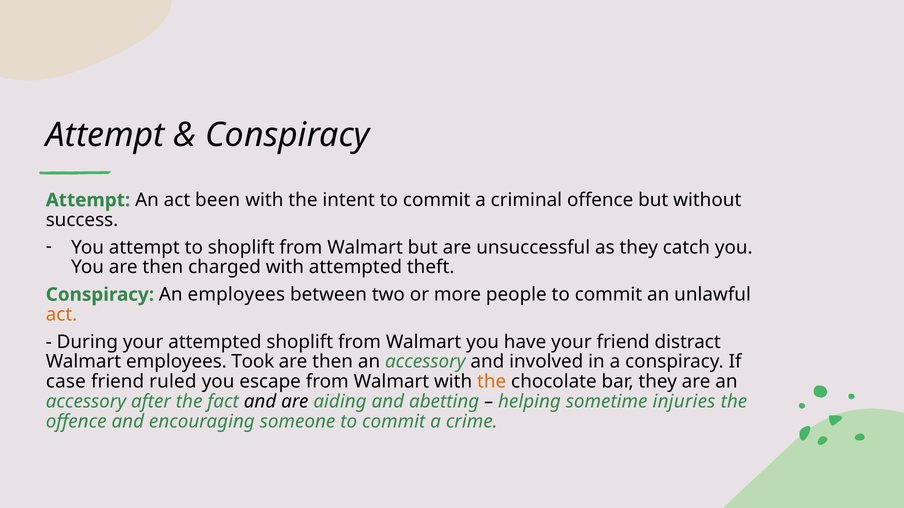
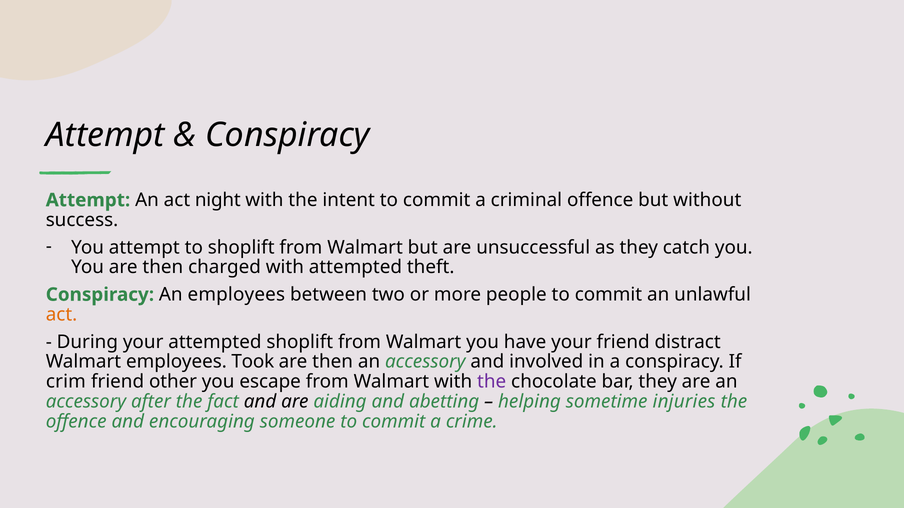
been: been -> night
case: case -> crim
ruled: ruled -> other
the at (492, 382) colour: orange -> purple
